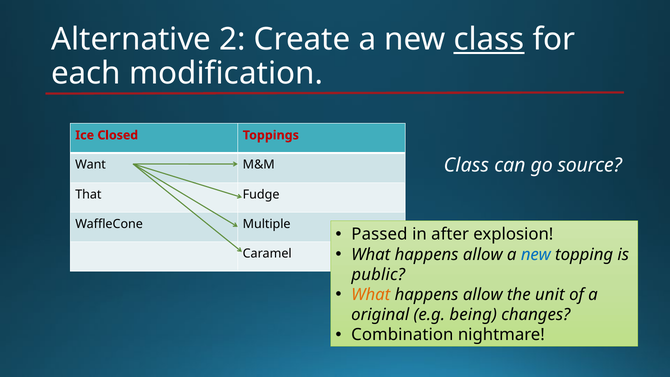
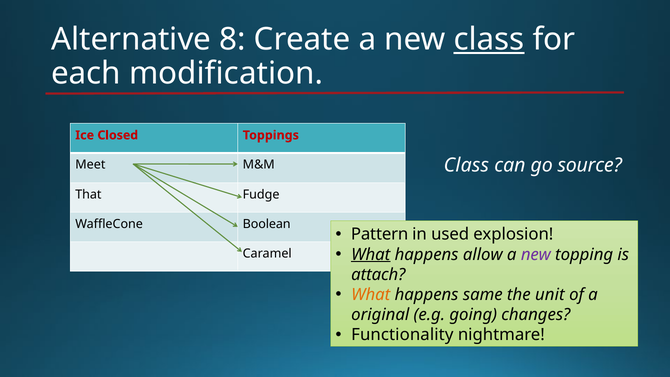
2: 2 -> 8
Want: Want -> Meet
Multiple: Multiple -> Boolean
Passed: Passed -> Pattern
after: after -> used
What at (371, 254) underline: none -> present
new at (536, 254) colour: blue -> purple
public: public -> attach
allow at (483, 295): allow -> same
being: being -> going
Combination: Combination -> Functionality
